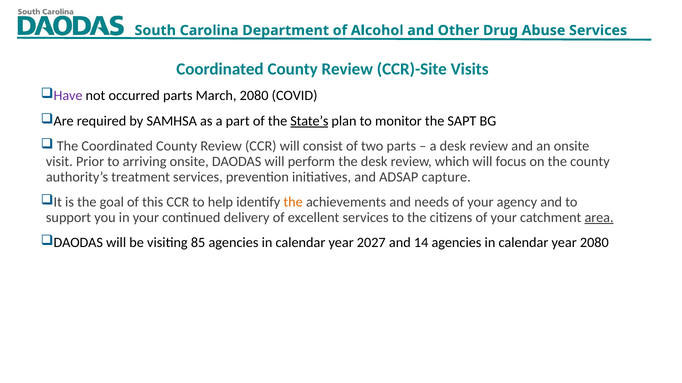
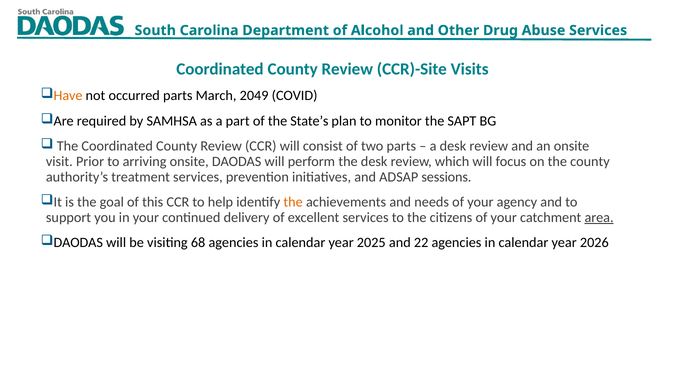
Have colour: purple -> orange
March 2080: 2080 -> 2049
State’s underline: present -> none
capture: capture -> sessions
85: 85 -> 68
2027: 2027 -> 2025
14: 14 -> 22
year 2080: 2080 -> 2026
